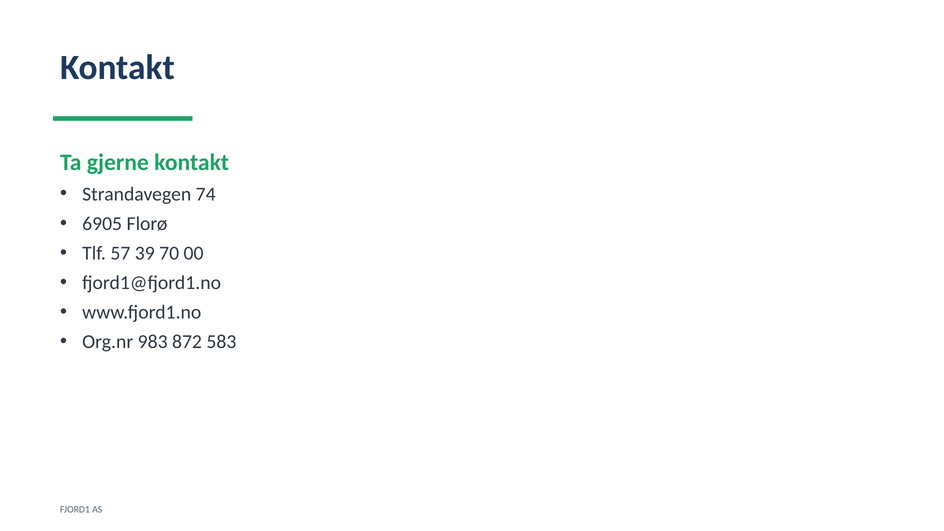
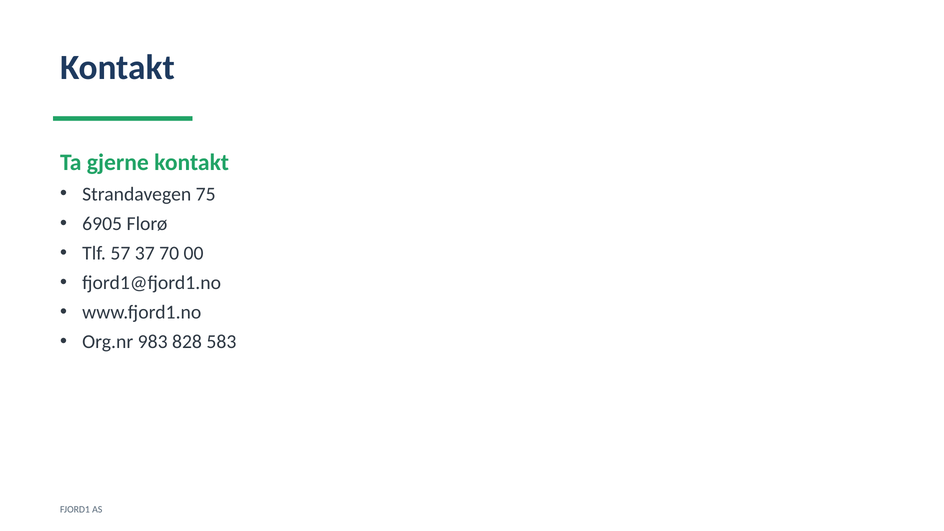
74: 74 -> 75
39: 39 -> 37
872: 872 -> 828
